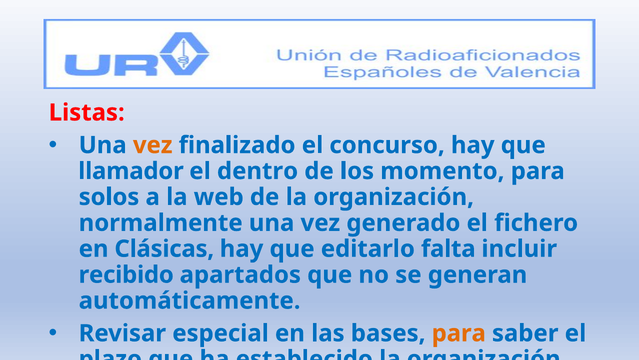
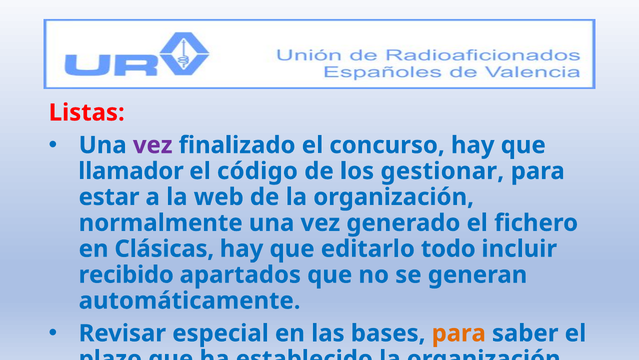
vez at (153, 145) colour: orange -> purple
dentro: dentro -> código
momento: momento -> gestionar
solos: solos -> estar
falta: falta -> todo
